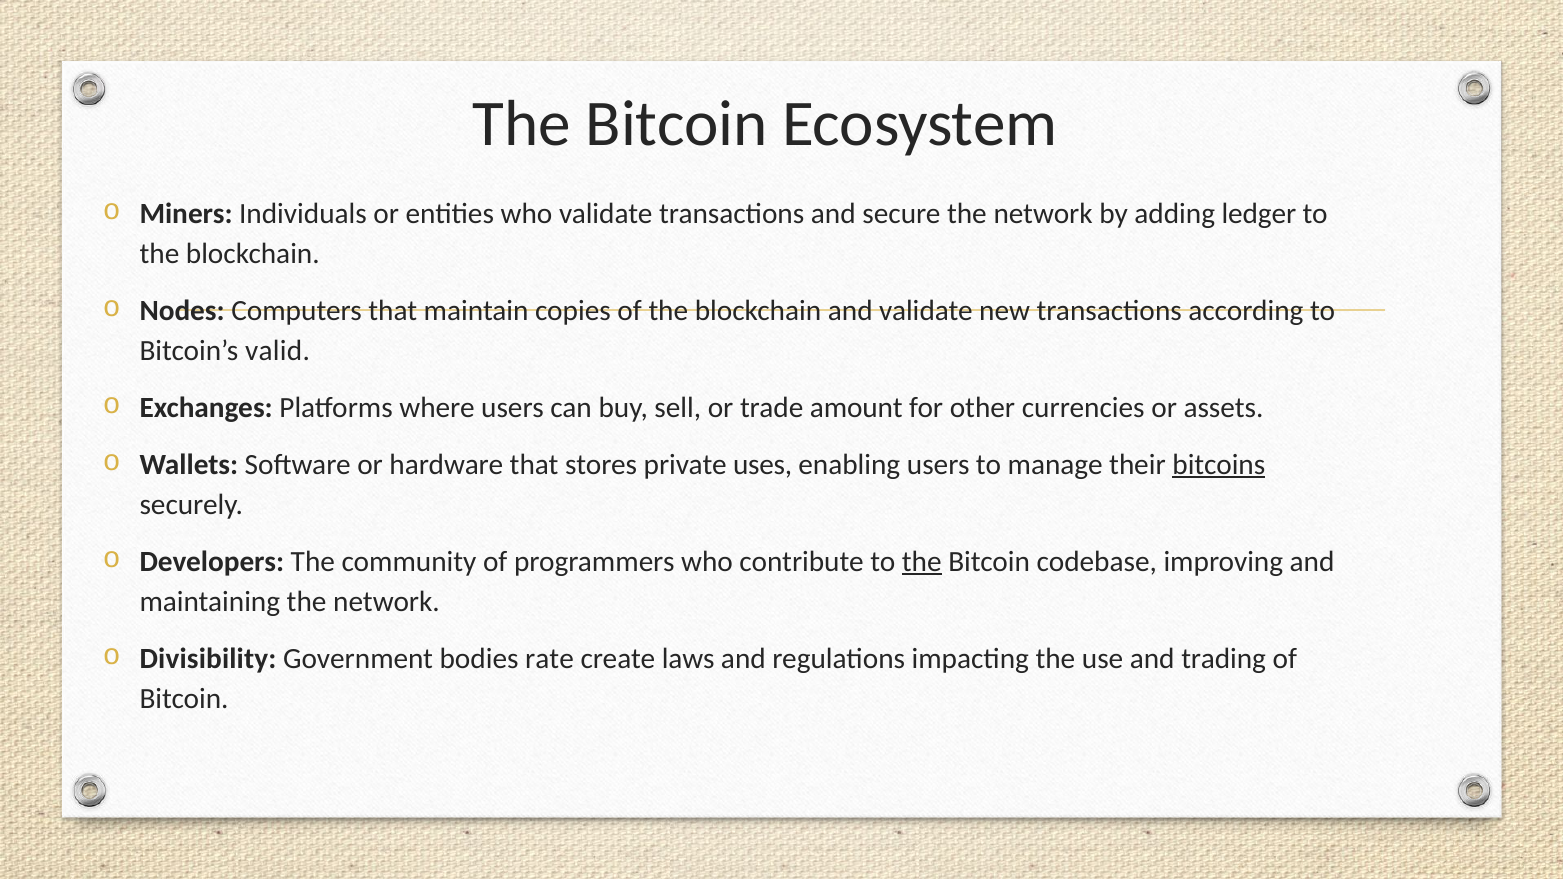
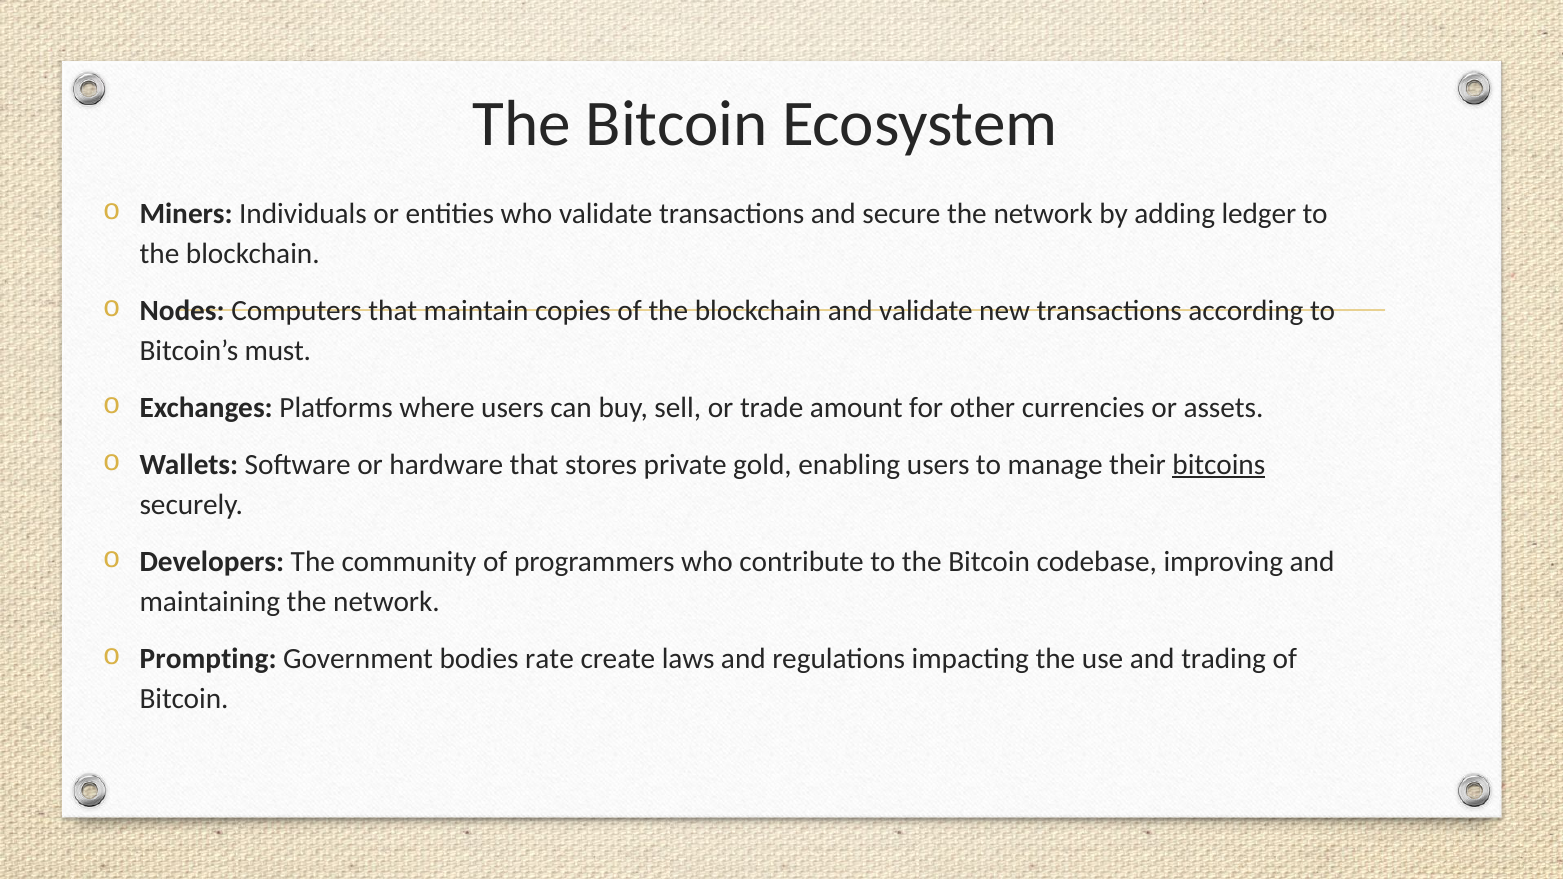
valid: valid -> must
uses: uses -> gold
the at (922, 562) underline: present -> none
Divisibility: Divisibility -> Prompting
